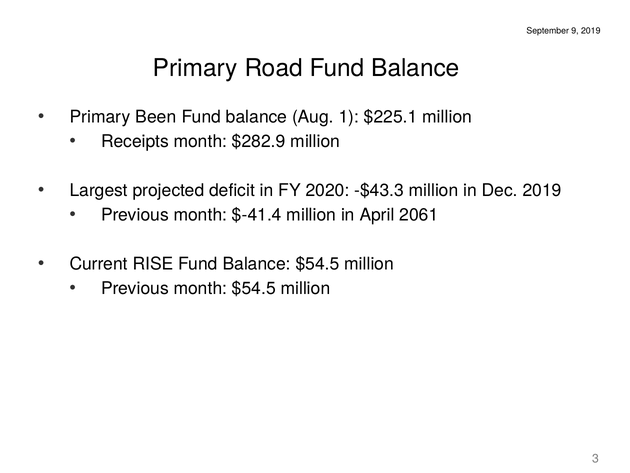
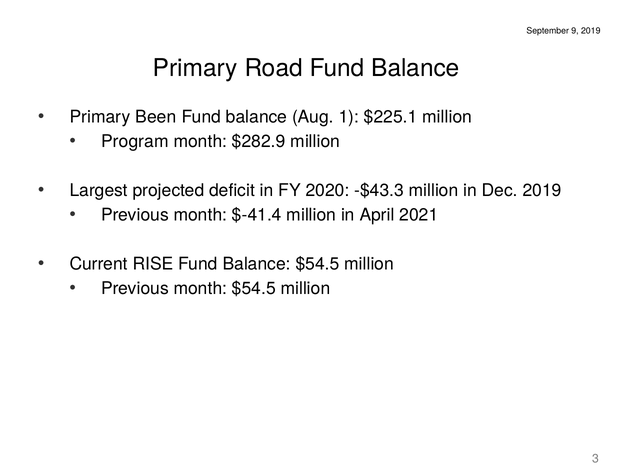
Receipts: Receipts -> Program
2061: 2061 -> 2021
